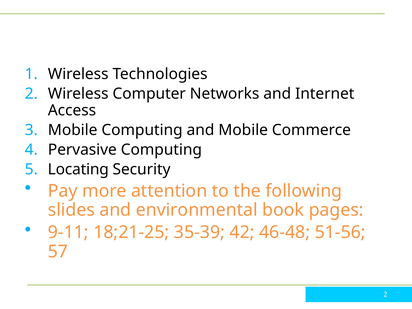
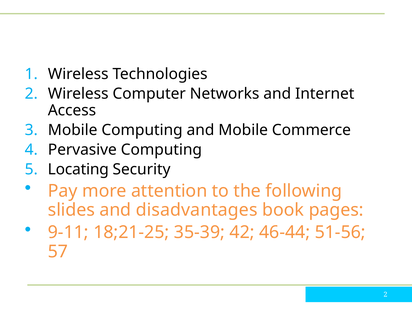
environmental: environmental -> disadvantages
46-48: 46-48 -> 46-44
